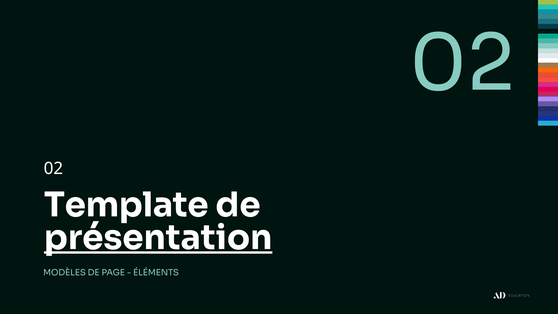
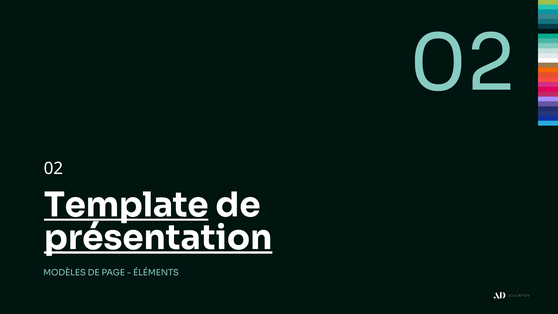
Template underline: none -> present
